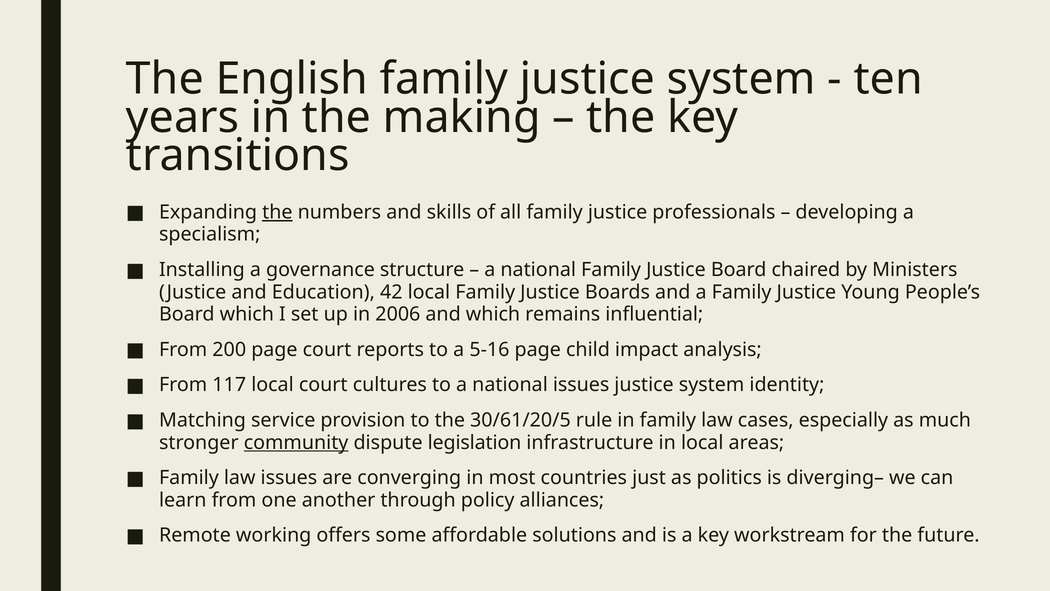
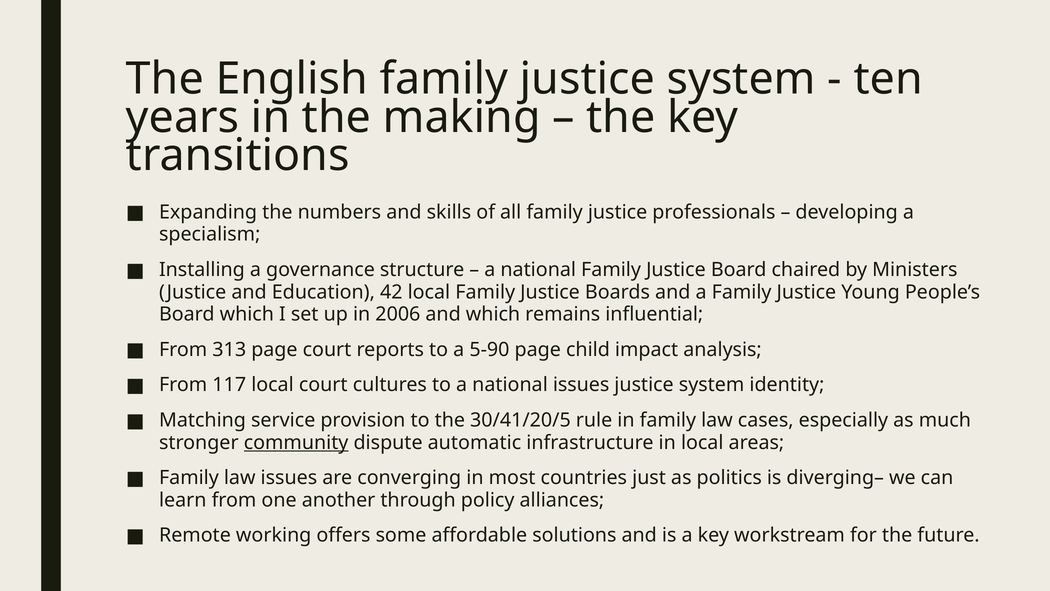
the at (277, 212) underline: present -> none
200: 200 -> 313
5-16: 5-16 -> 5-90
30/61/20/5: 30/61/20/5 -> 30/41/20/5
legislation: legislation -> automatic
